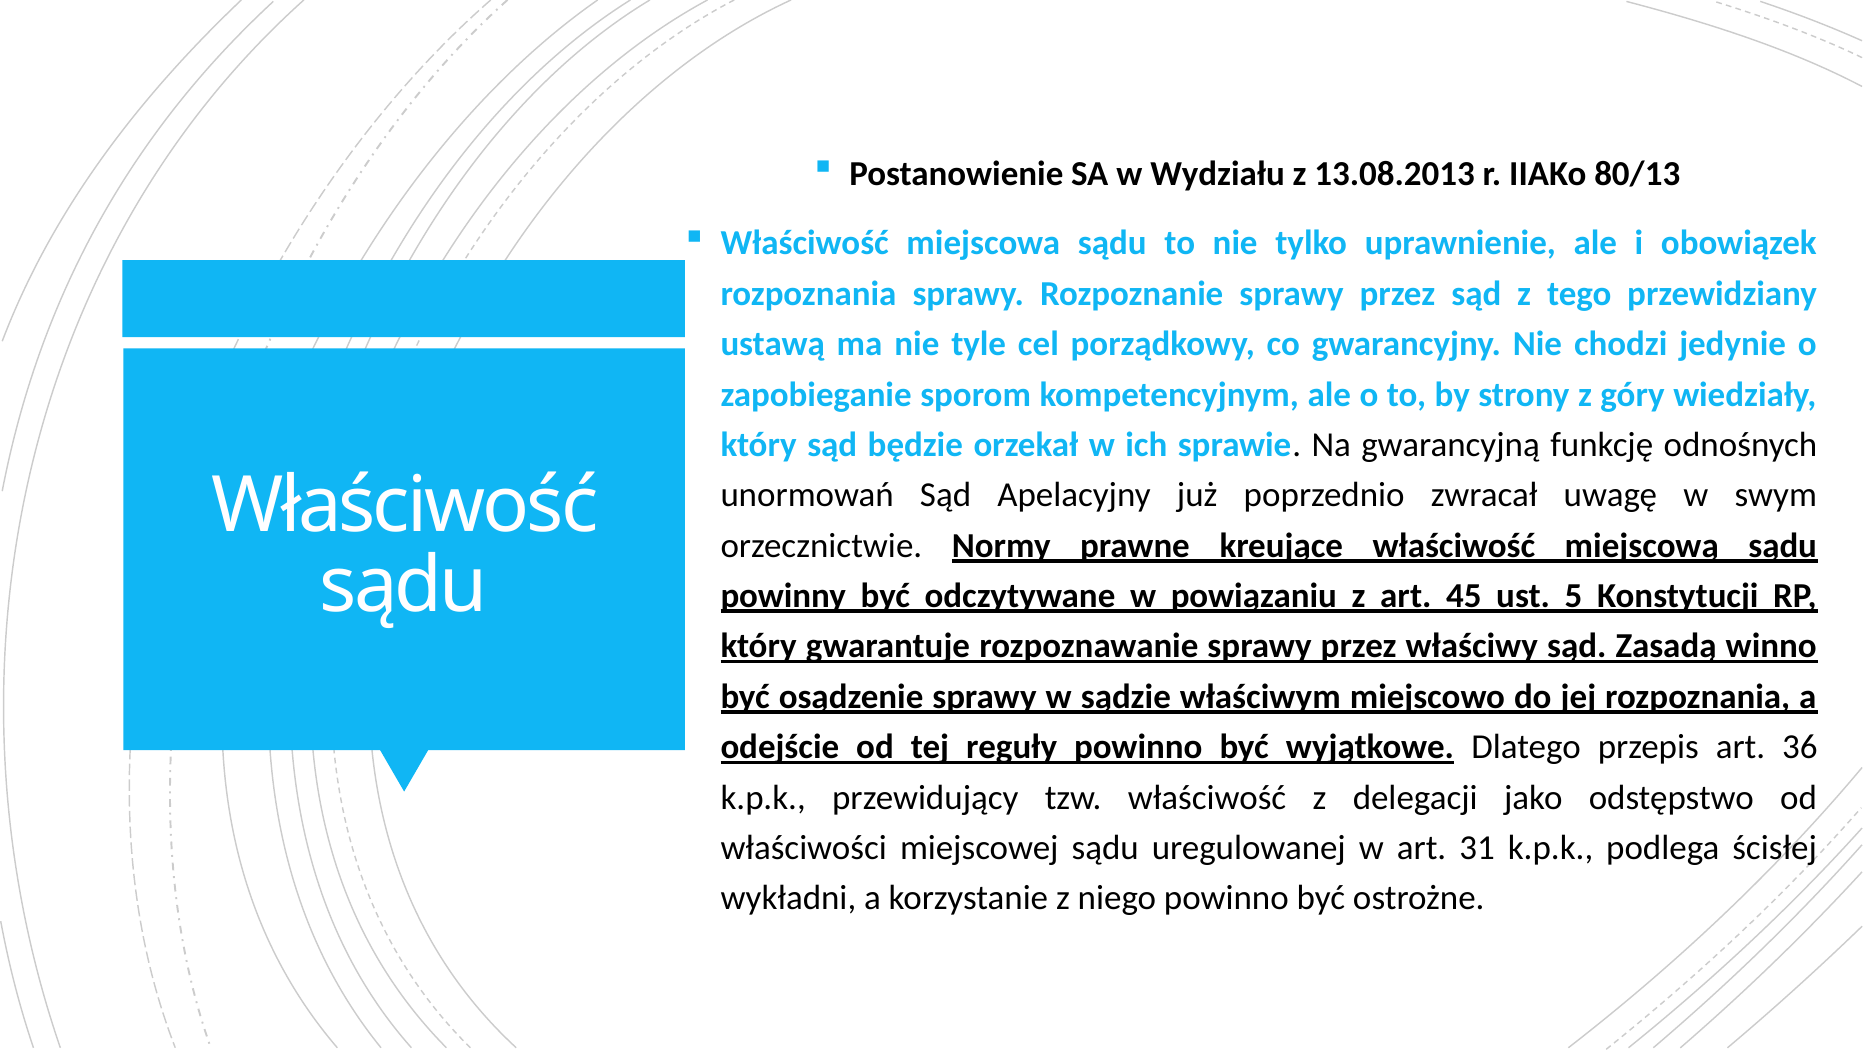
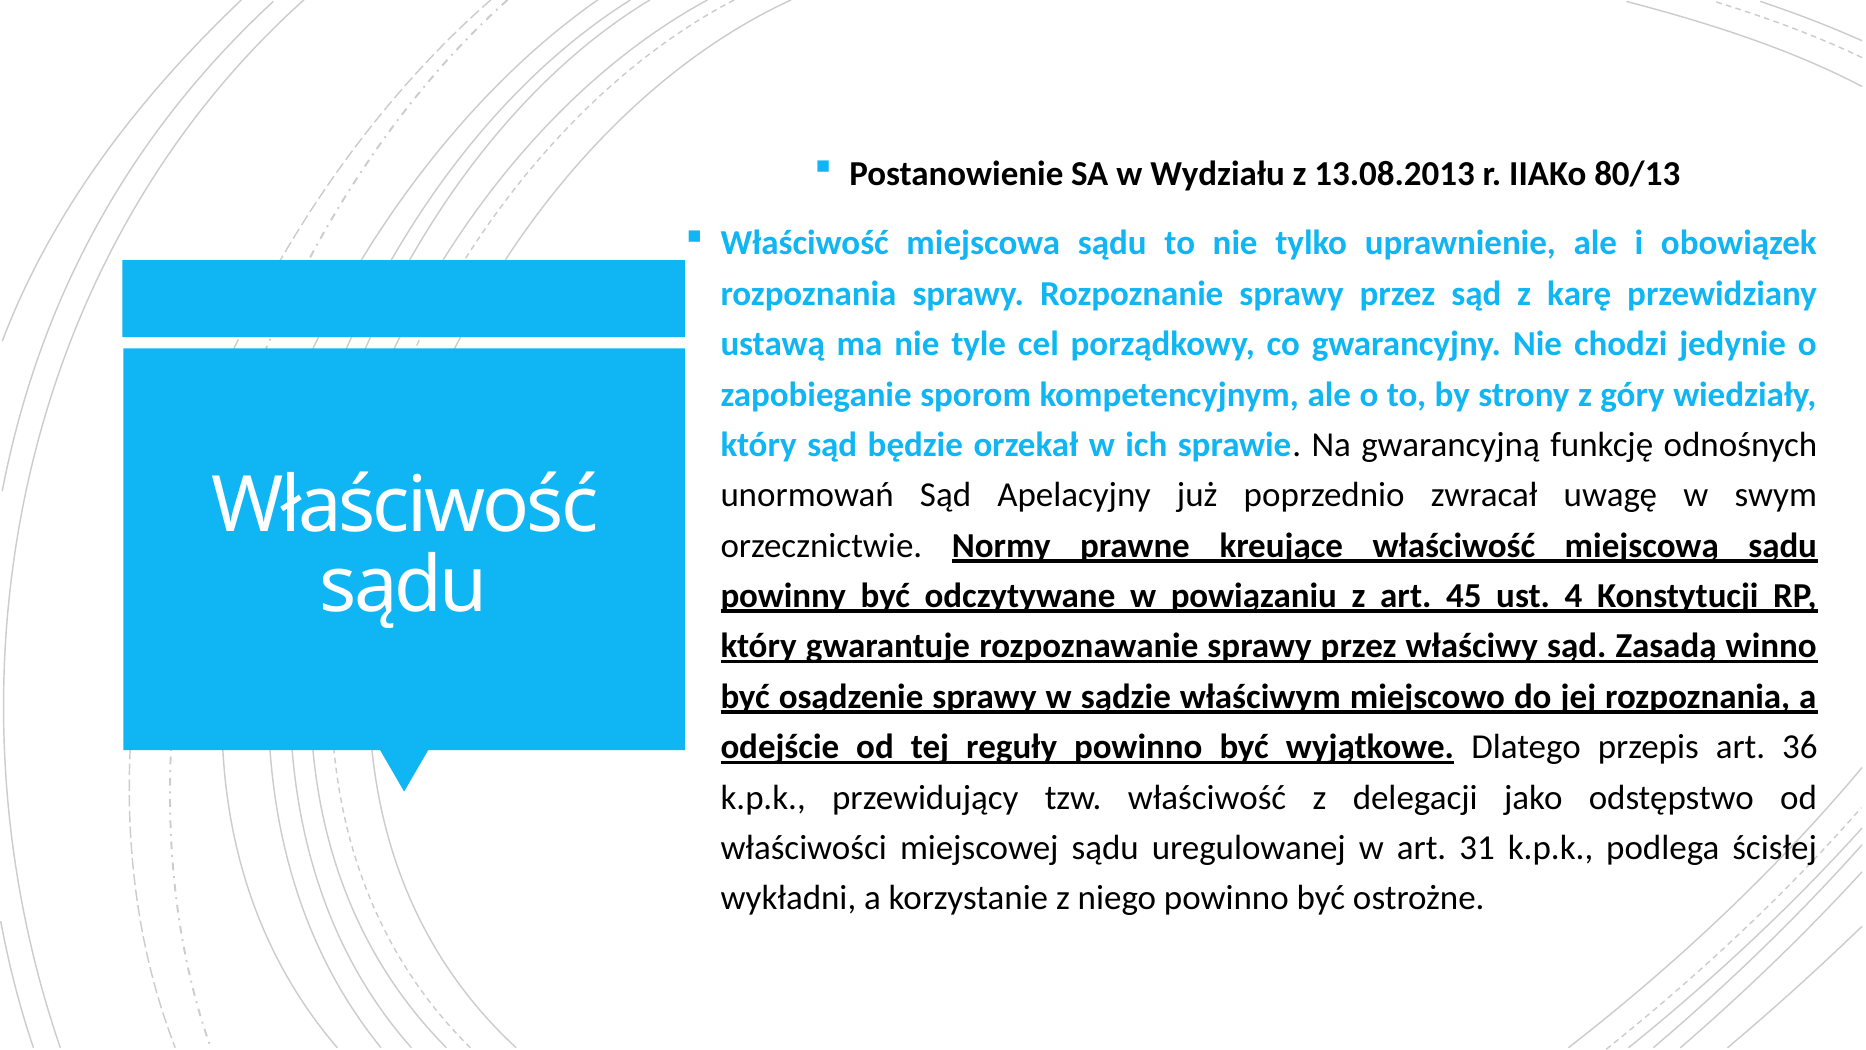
tego: tego -> karę
5: 5 -> 4
